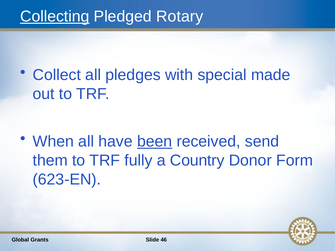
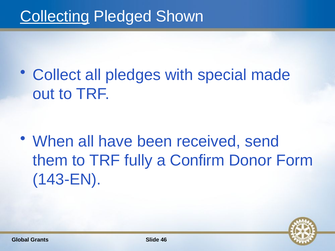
Rotary: Rotary -> Shown
been underline: present -> none
Country: Country -> Confirm
623-EN: 623-EN -> 143-EN
